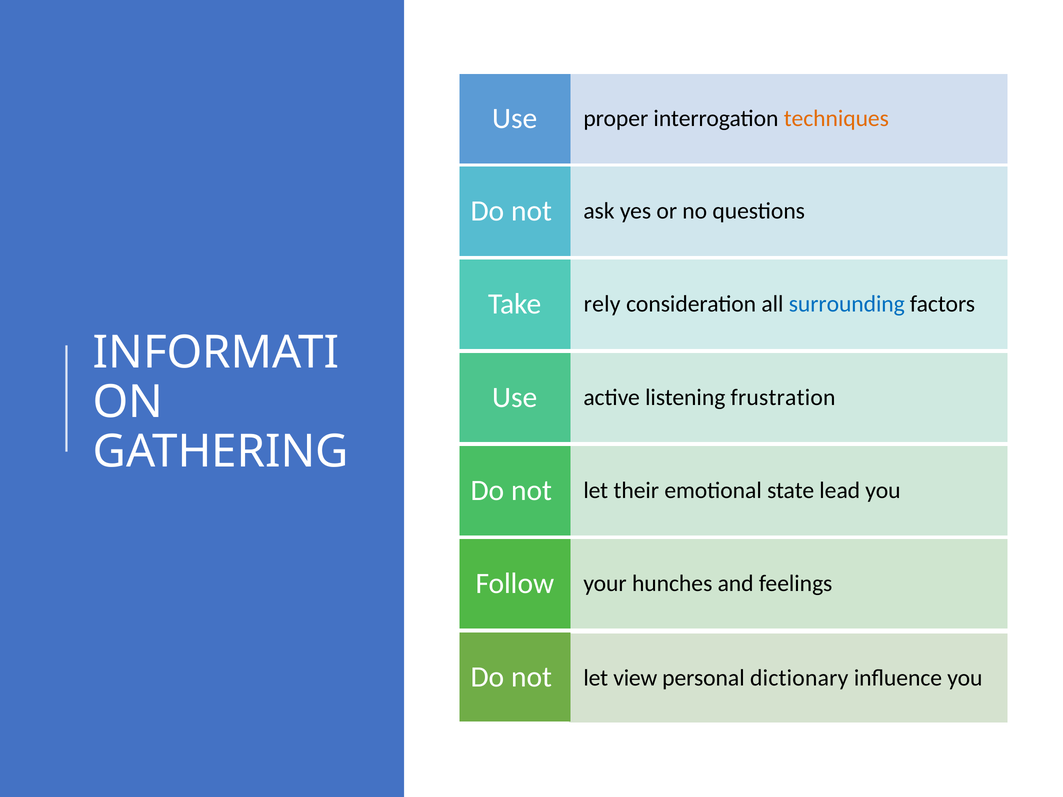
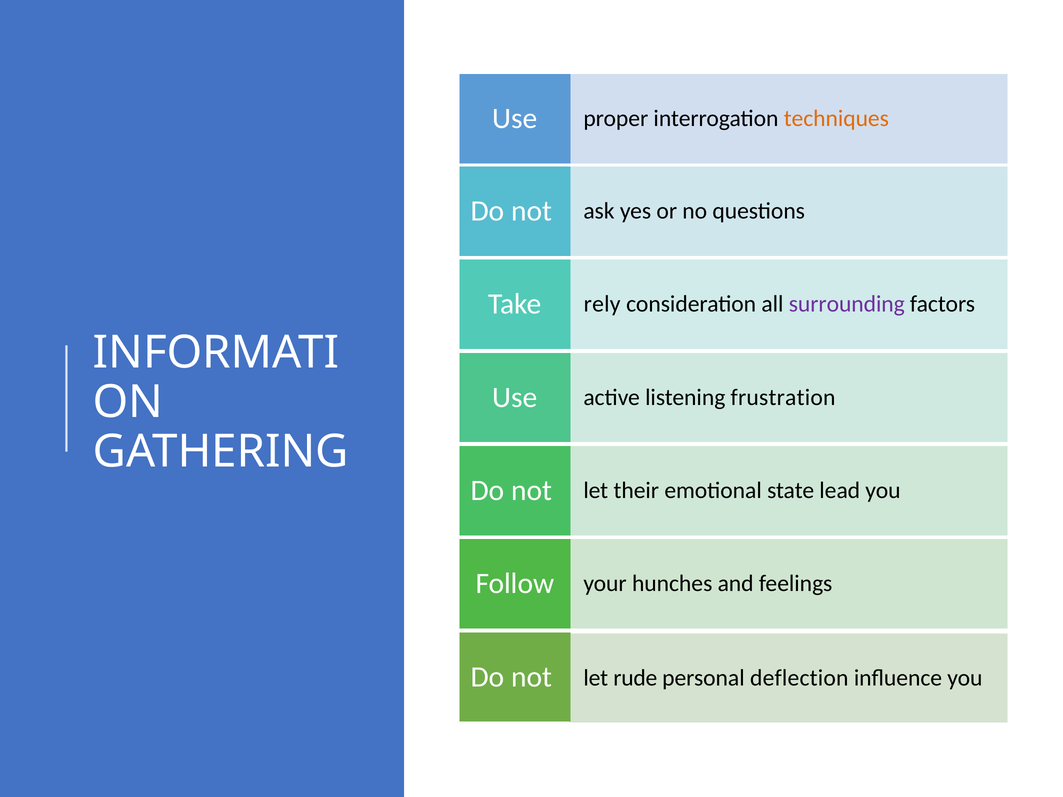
surrounding colour: blue -> purple
view: view -> rude
dictionary: dictionary -> deflection
